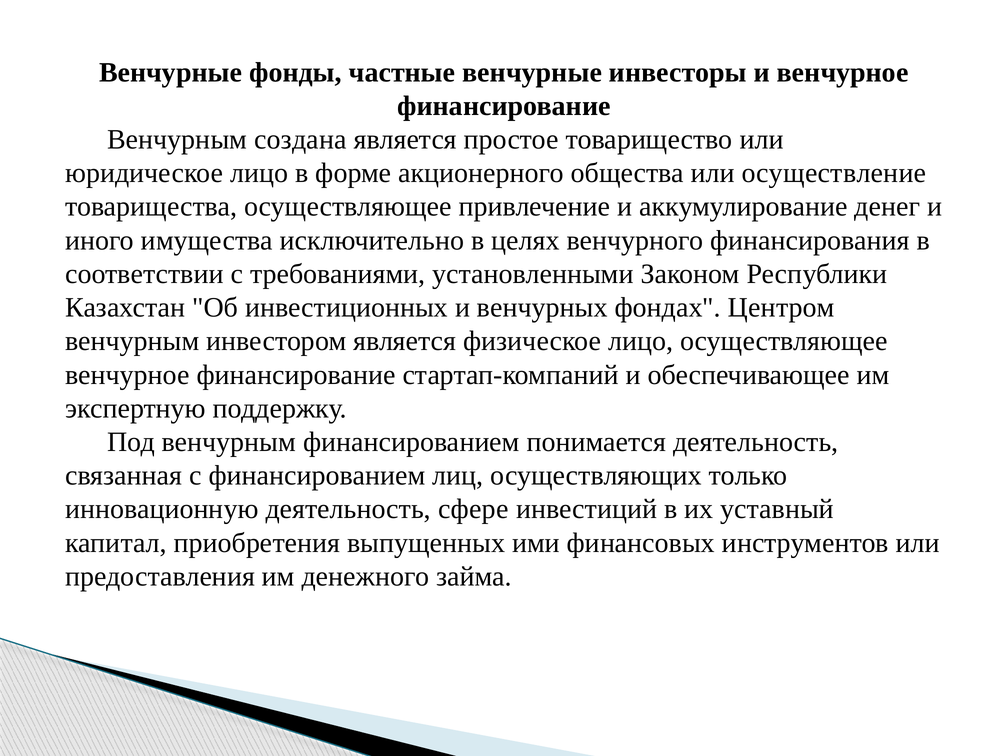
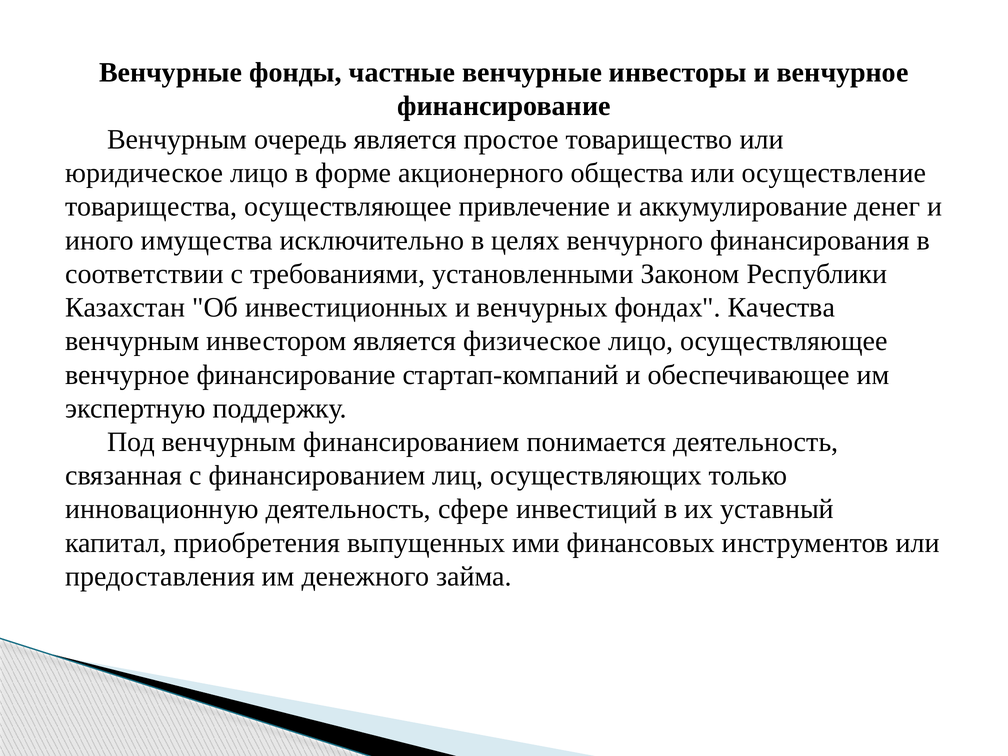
создана: создана -> очередь
Центром: Центром -> Качества
